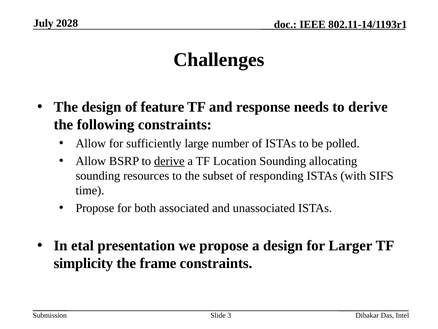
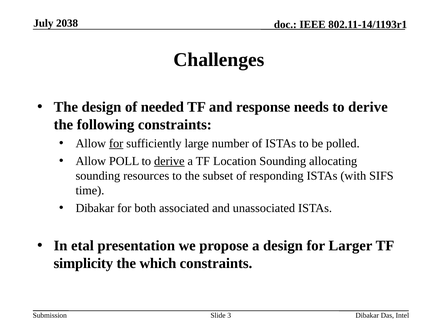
2028: 2028 -> 2038
feature: feature -> needed
for at (116, 143) underline: none -> present
BSRP: BSRP -> POLL
Propose at (95, 208): Propose -> Dibakar
frame: frame -> which
